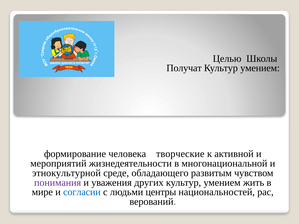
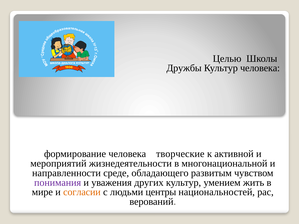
Получат: Получат -> Дружбы
умением at (260, 68): умением -> человека
этнокультурной: этнокультурной -> направленности
согласии colour: blue -> orange
